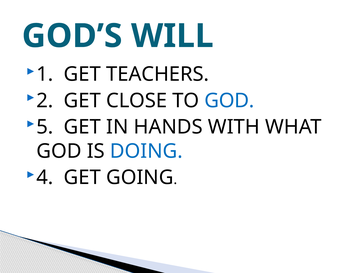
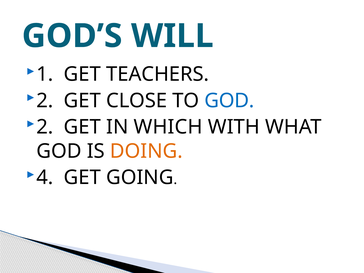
5 at (45, 127): 5 -> 2
HANDS: HANDS -> WHICH
DOING colour: blue -> orange
